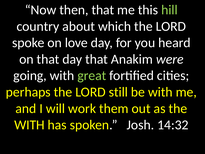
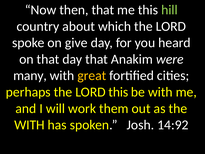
love: love -> give
going: going -> many
great colour: light green -> yellow
LORD still: still -> this
14:32: 14:32 -> 14:92
